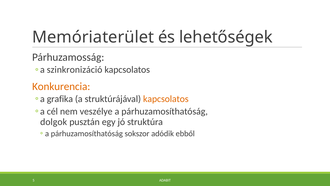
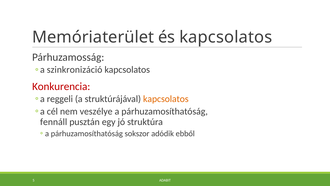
és lehetőségek: lehetőségek -> kapcsolatos
Konkurencia colour: orange -> red
grafika: grafika -> reggeli
dolgok: dolgok -> fennáll
